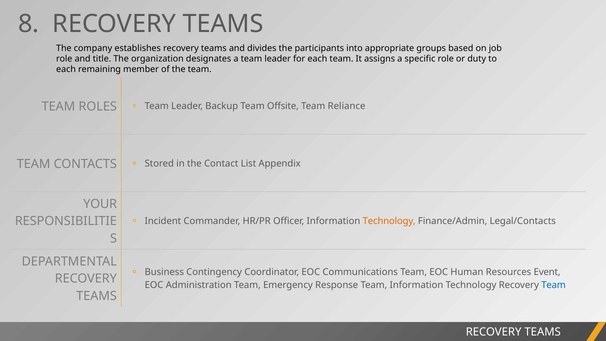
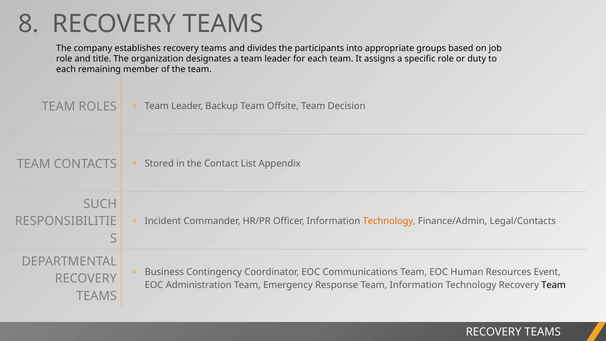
Reliance: Reliance -> Decision
YOUR: YOUR -> SUCH
Team at (554, 285) colour: blue -> black
